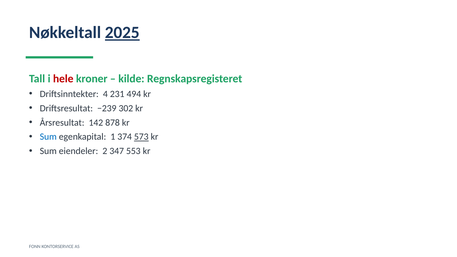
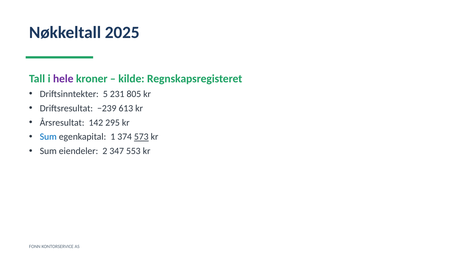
2025 underline: present -> none
hele colour: red -> purple
4: 4 -> 5
494: 494 -> 805
302: 302 -> 613
878: 878 -> 295
